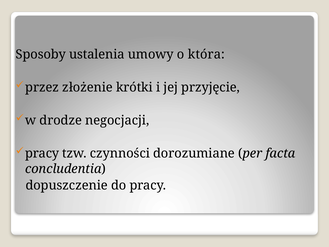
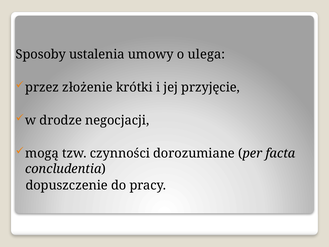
która: która -> ulega
pracy at (42, 153): pracy -> mogą
